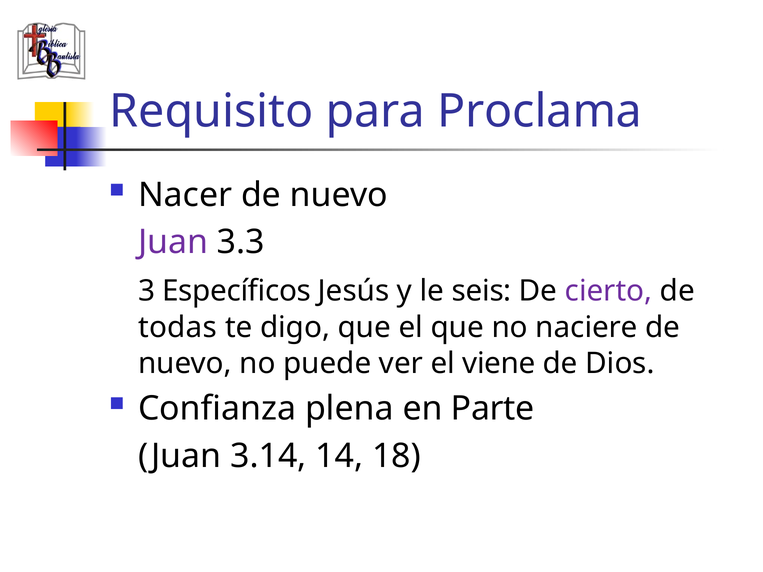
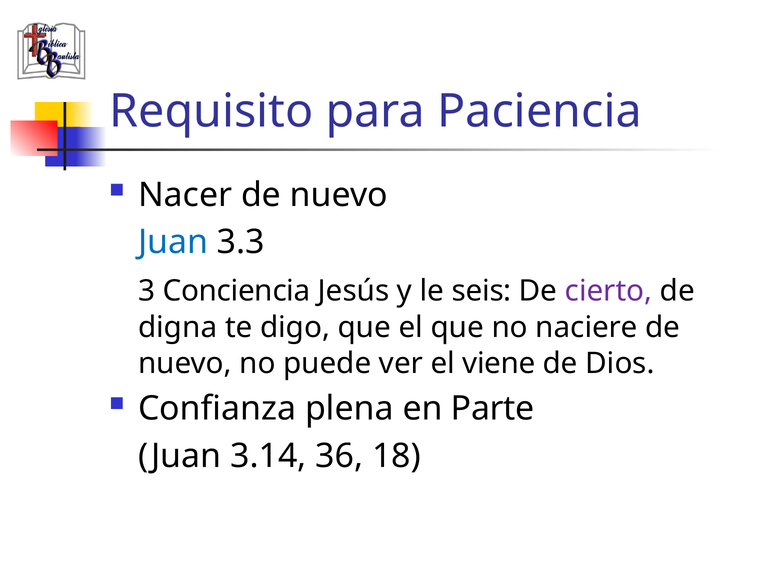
Proclama: Proclama -> Paciencia
Juan at (173, 242) colour: purple -> blue
Específicos: Específicos -> Conciencia
todas: todas -> digna
14: 14 -> 36
